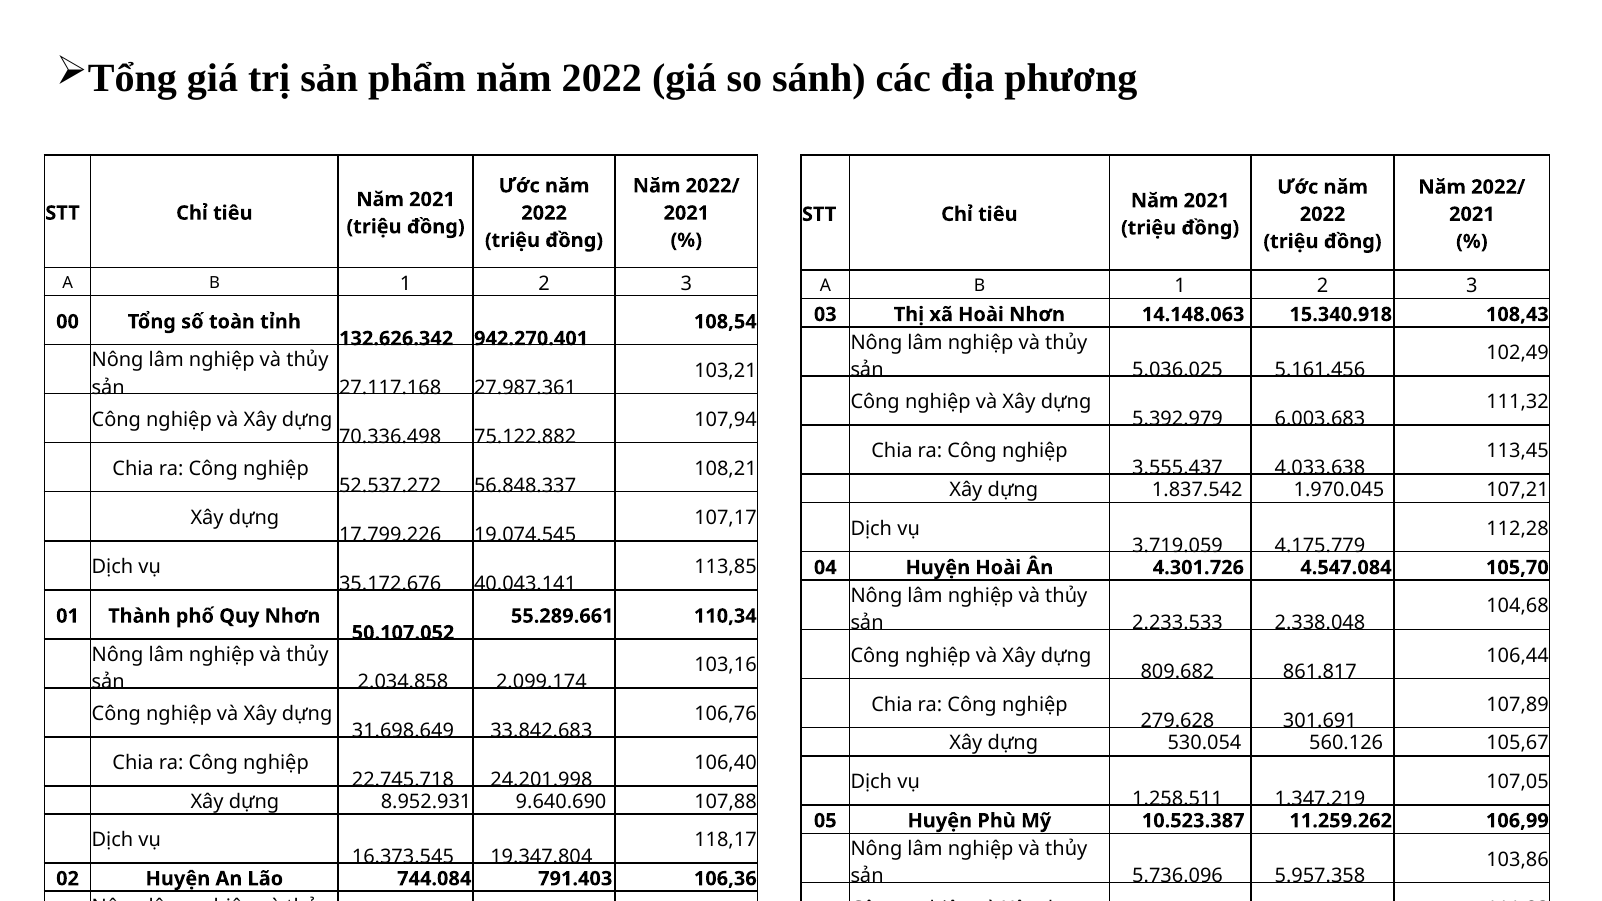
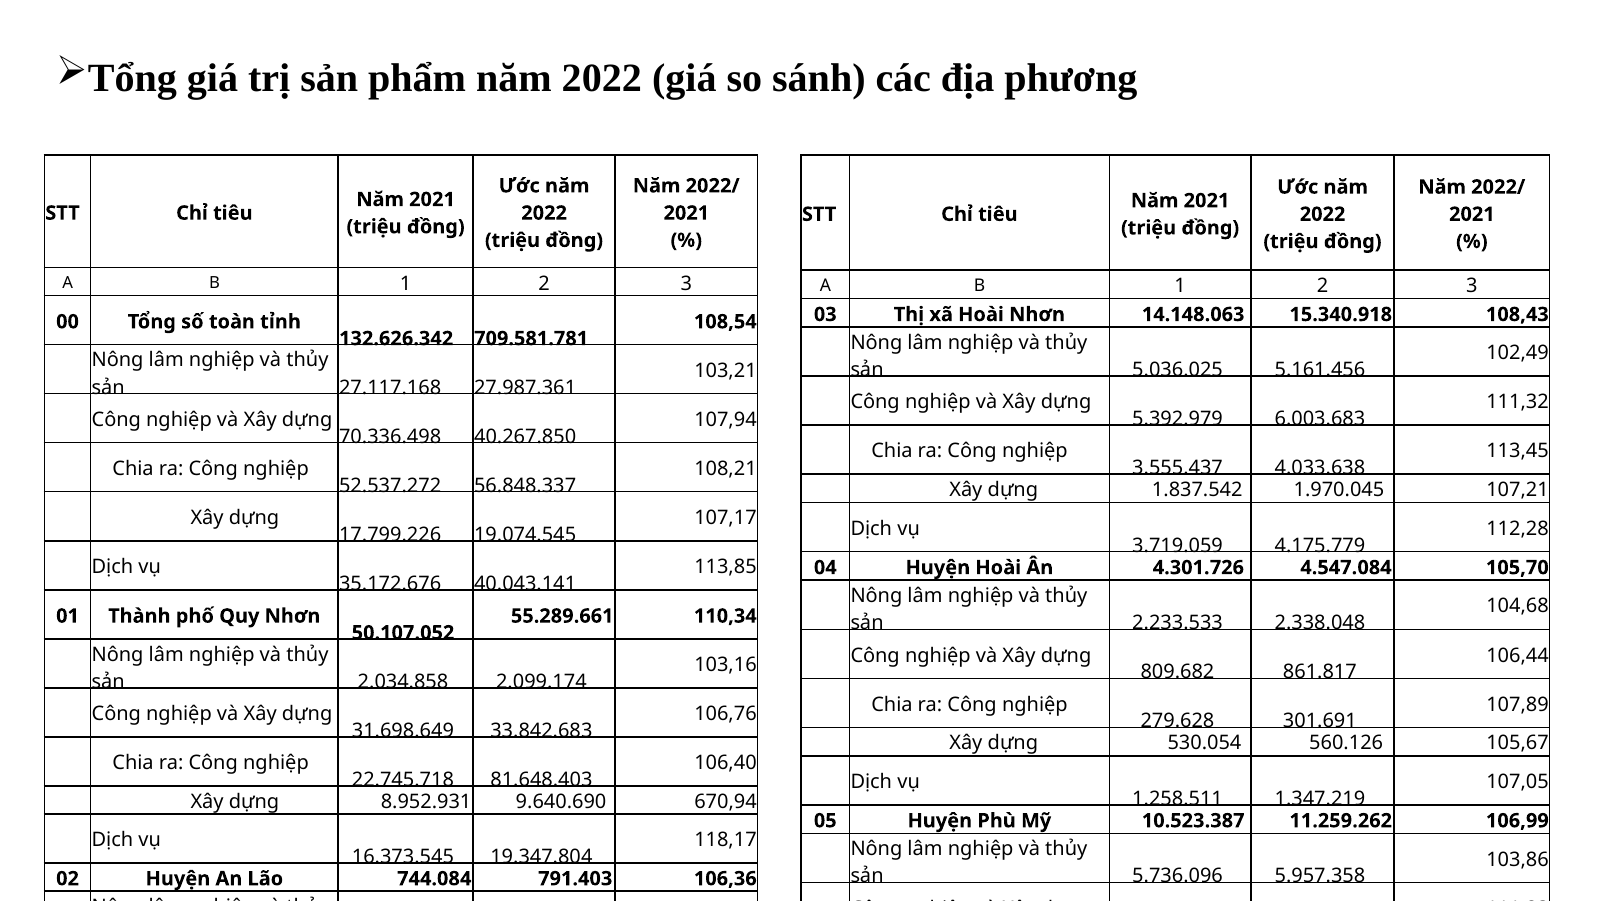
942.270.401: 942.270.401 -> 709.581.781
75.122.882: 75.122.882 -> 40.267.850
24.201.998: 24.201.998 -> 81.648.403
107,88: 107,88 -> 670,94
